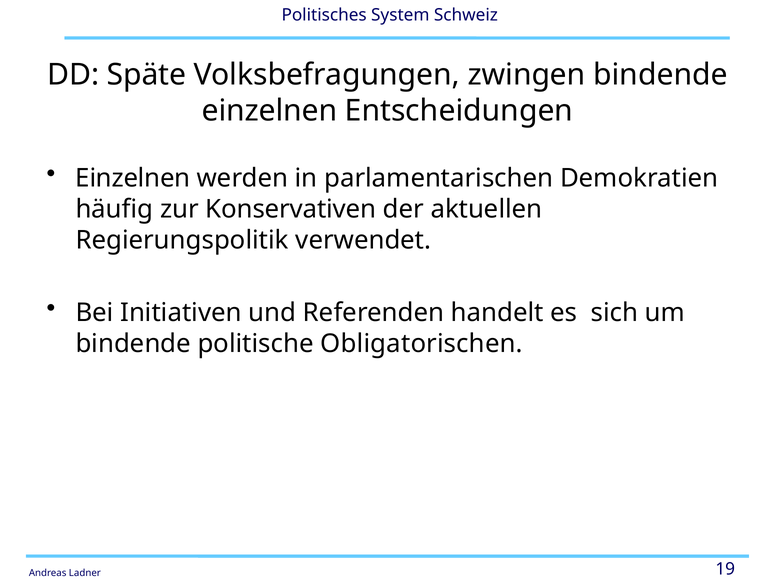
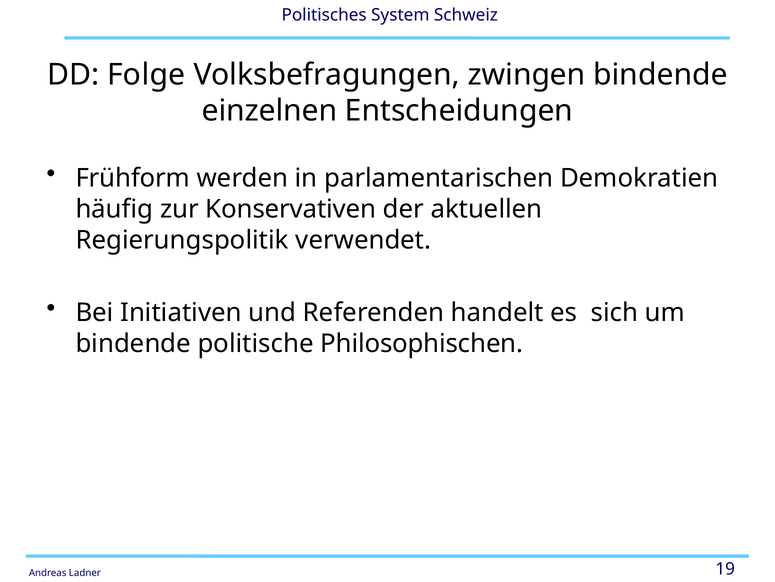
Späte: Späte -> Folge
Einzelnen at (133, 178): Einzelnen -> Frühform
Obligatorischen: Obligatorischen -> Philosophischen
